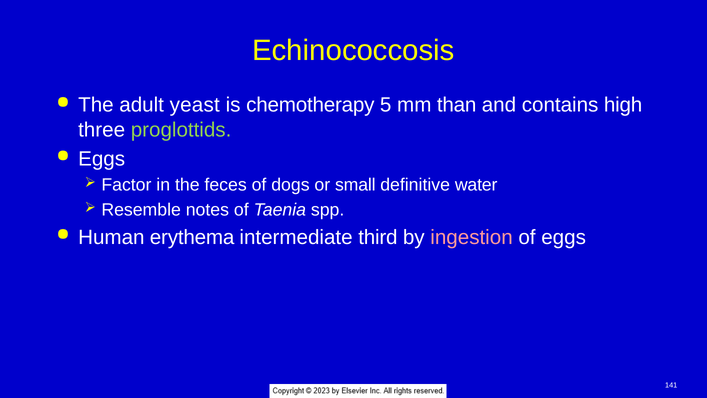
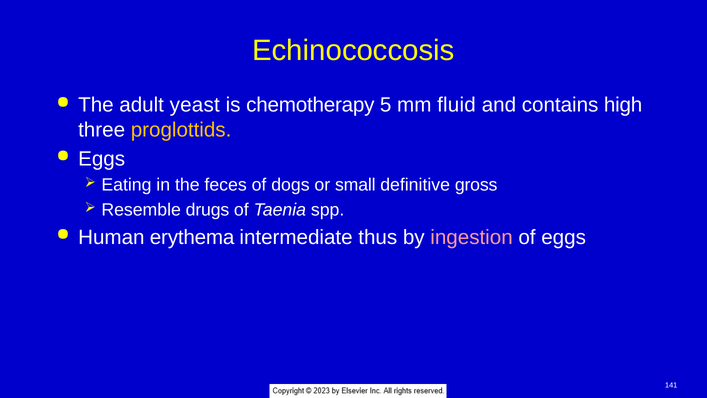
than: than -> fluid
proglottids colour: light green -> yellow
Factor: Factor -> Eating
water: water -> gross
notes: notes -> drugs
third: third -> thus
